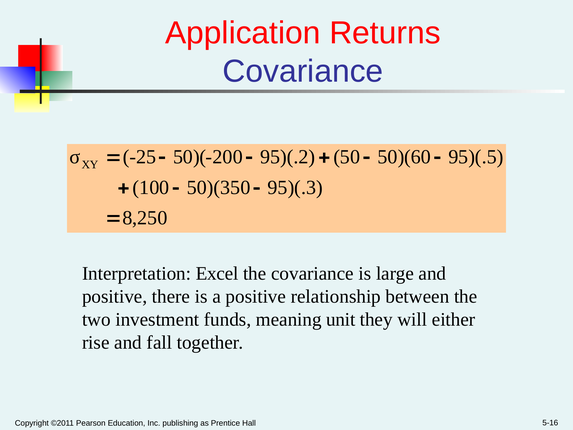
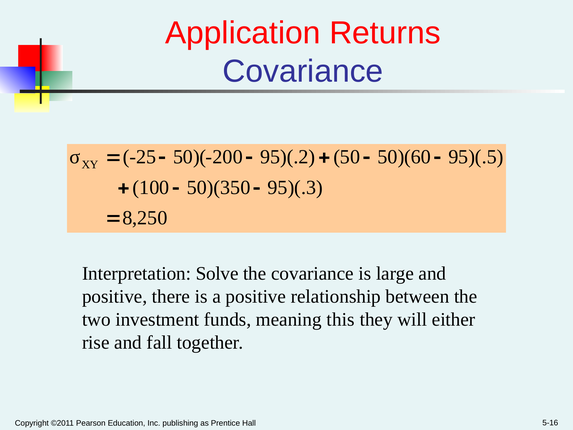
Excel: Excel -> Solve
unit: unit -> this
